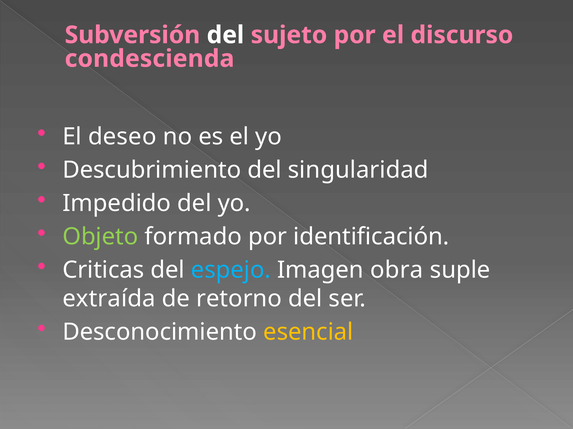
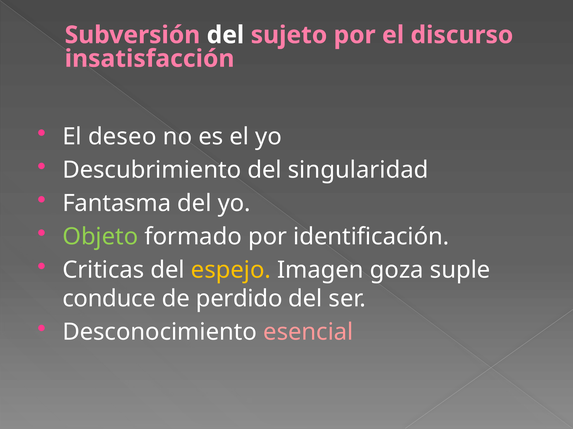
condescienda: condescienda -> insatisfacción
Impedido: Impedido -> Fantasma
espejo colour: light blue -> yellow
obra: obra -> goza
extraída: extraída -> conduce
retorno: retorno -> perdido
esencial colour: yellow -> pink
